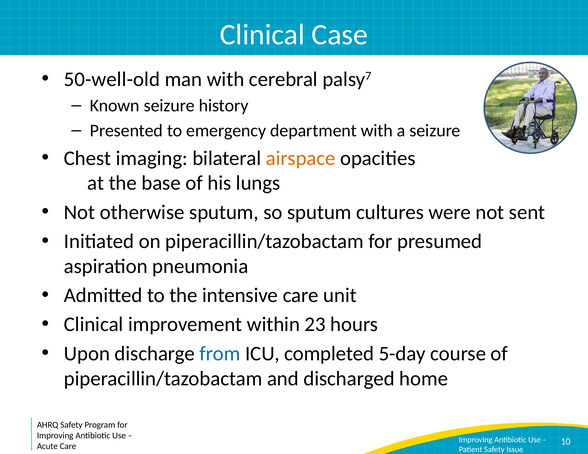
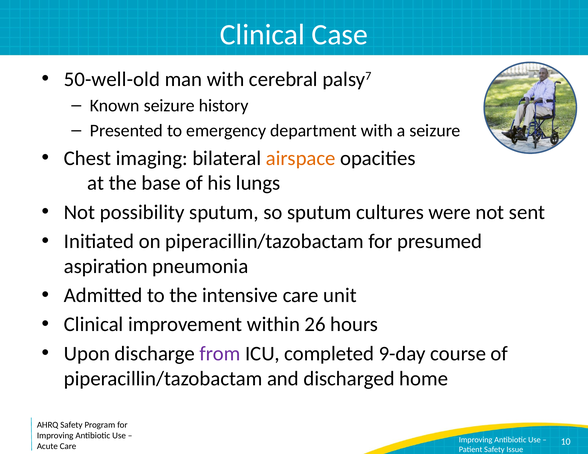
otherwise: otherwise -> possibility
23: 23 -> 26
from colour: blue -> purple
5-day: 5-day -> 9-day
